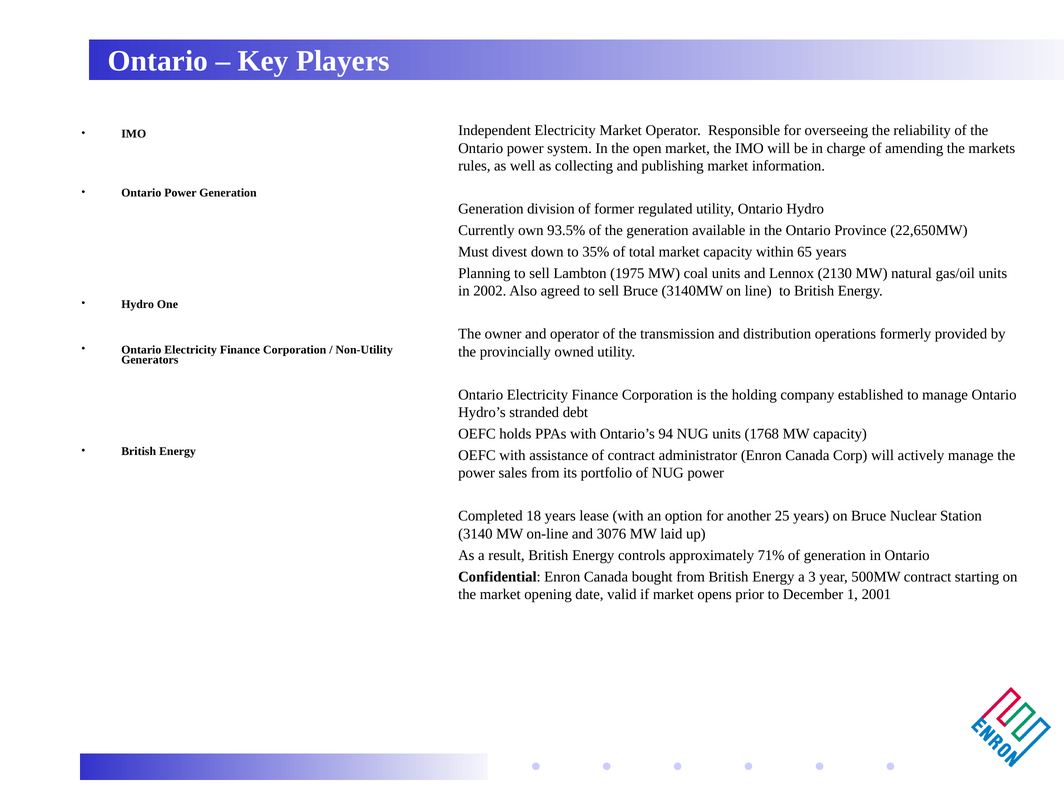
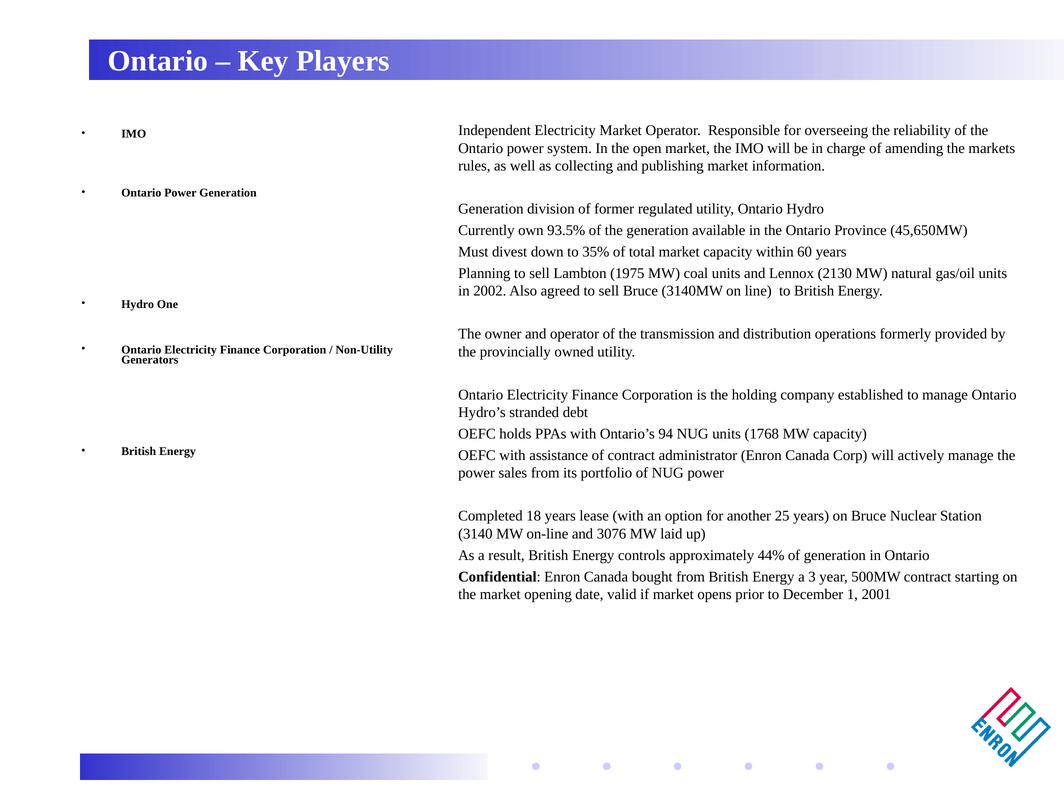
22,650MW: 22,650MW -> 45,650MW
65: 65 -> 60
71%: 71% -> 44%
